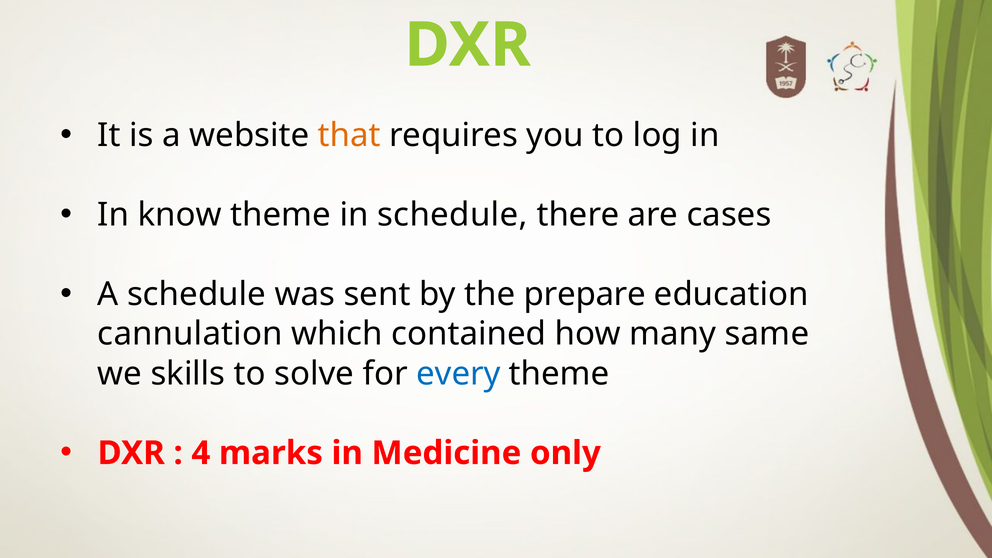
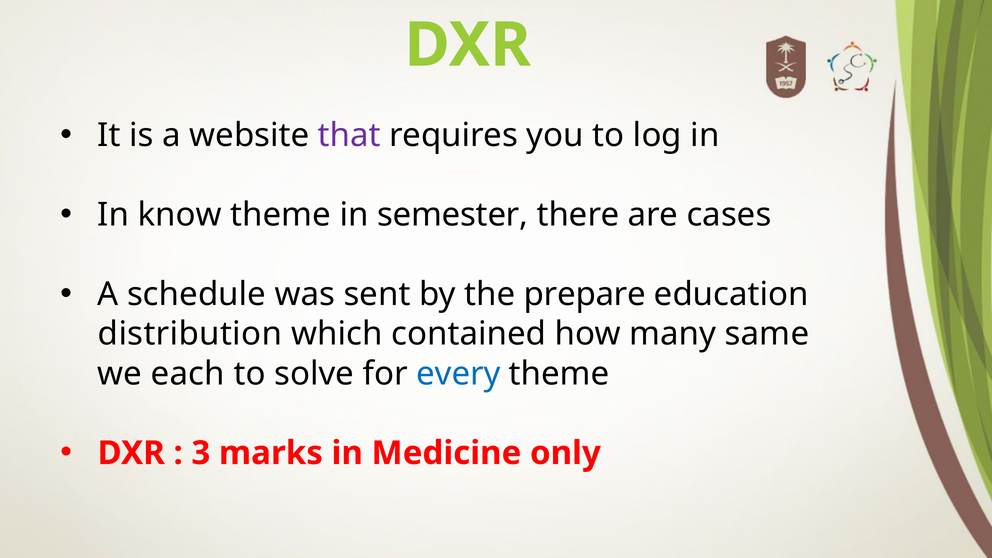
that colour: orange -> purple
in schedule: schedule -> semester
cannulation: cannulation -> distribution
skills: skills -> each
4: 4 -> 3
